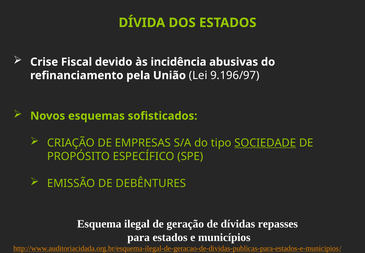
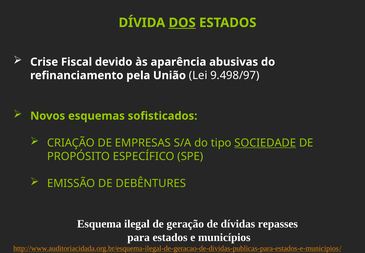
DOS underline: none -> present
incidência: incidência -> aparência
9.196/97: 9.196/97 -> 9.498/97
